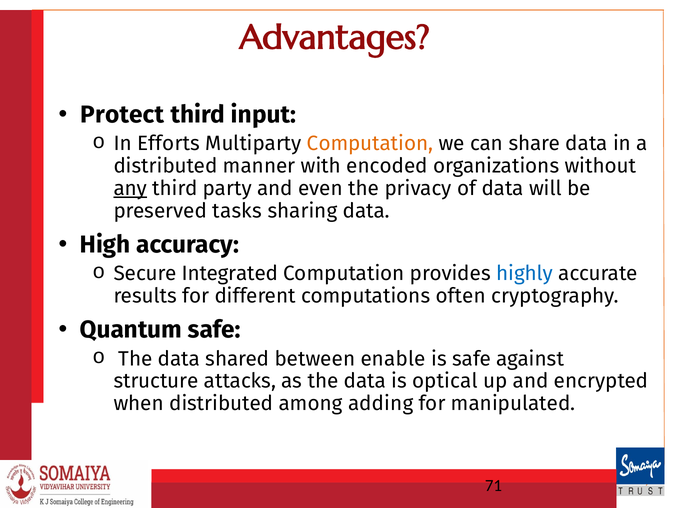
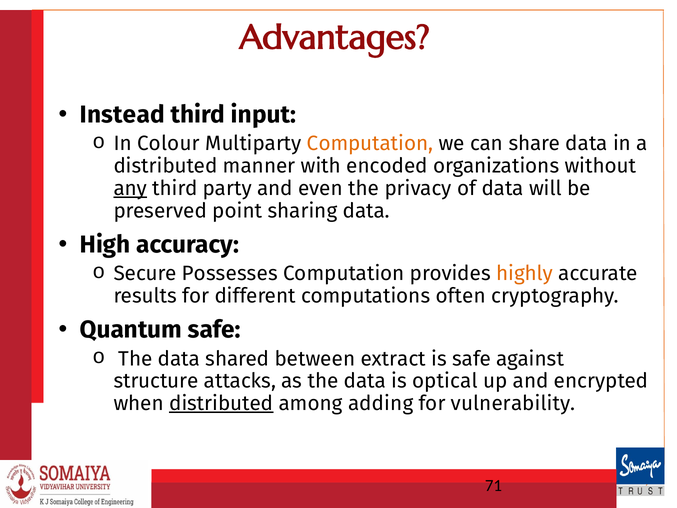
Protect: Protect -> Instead
Efforts: Efforts -> Colour
tasks: tasks -> point
Integrated: Integrated -> Possesses
highly colour: blue -> orange
enable: enable -> extract
distributed at (221, 403) underline: none -> present
manipulated: manipulated -> vulnerability
